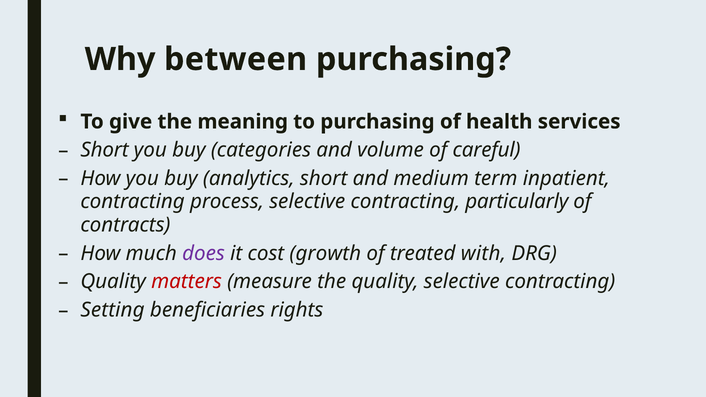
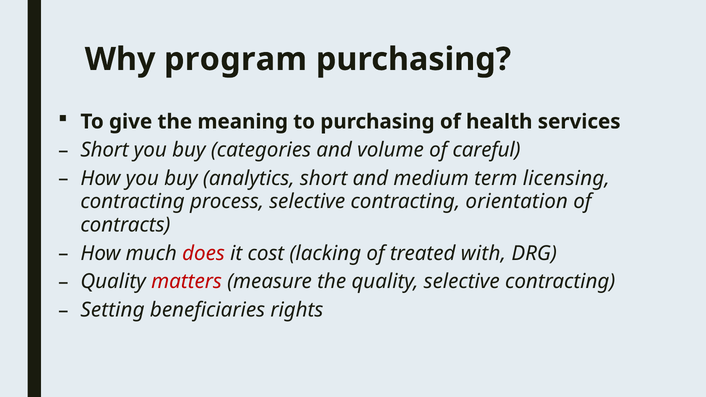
between: between -> program
inpatient: inpatient -> licensing
particularly: particularly -> orientation
does colour: purple -> red
growth: growth -> lacking
